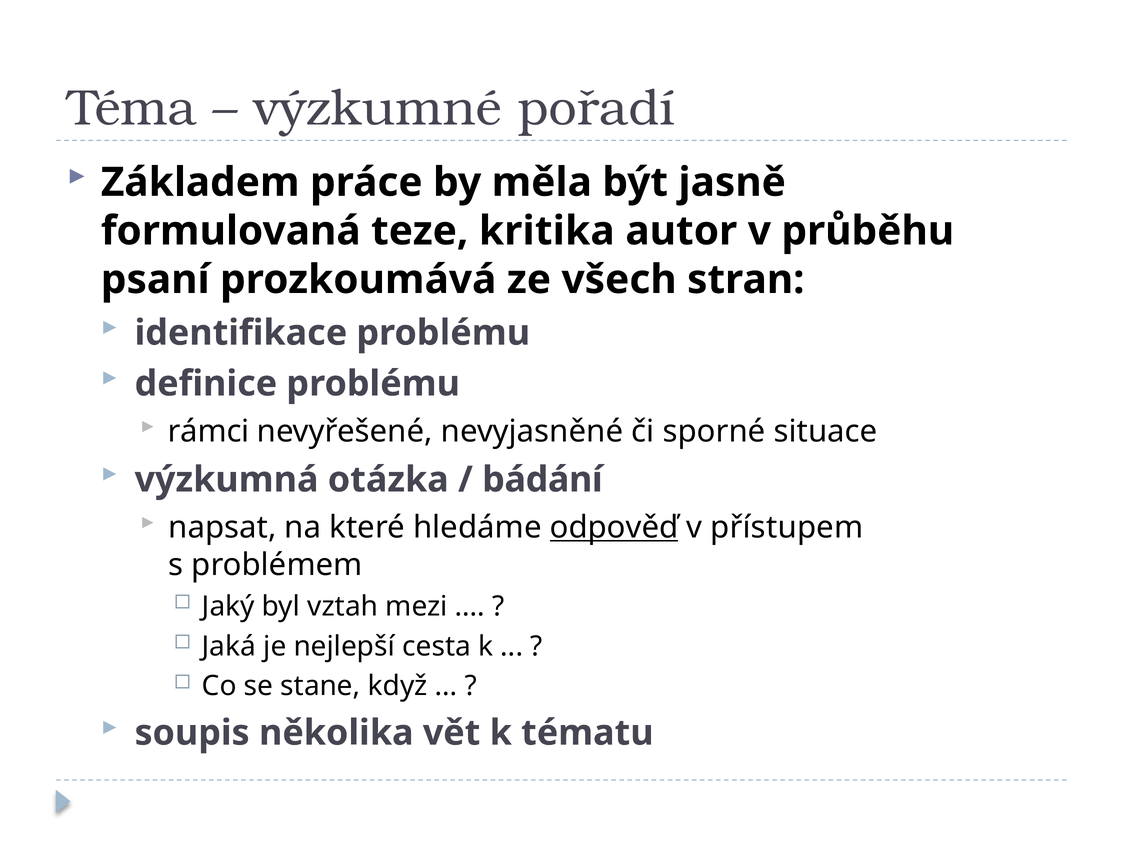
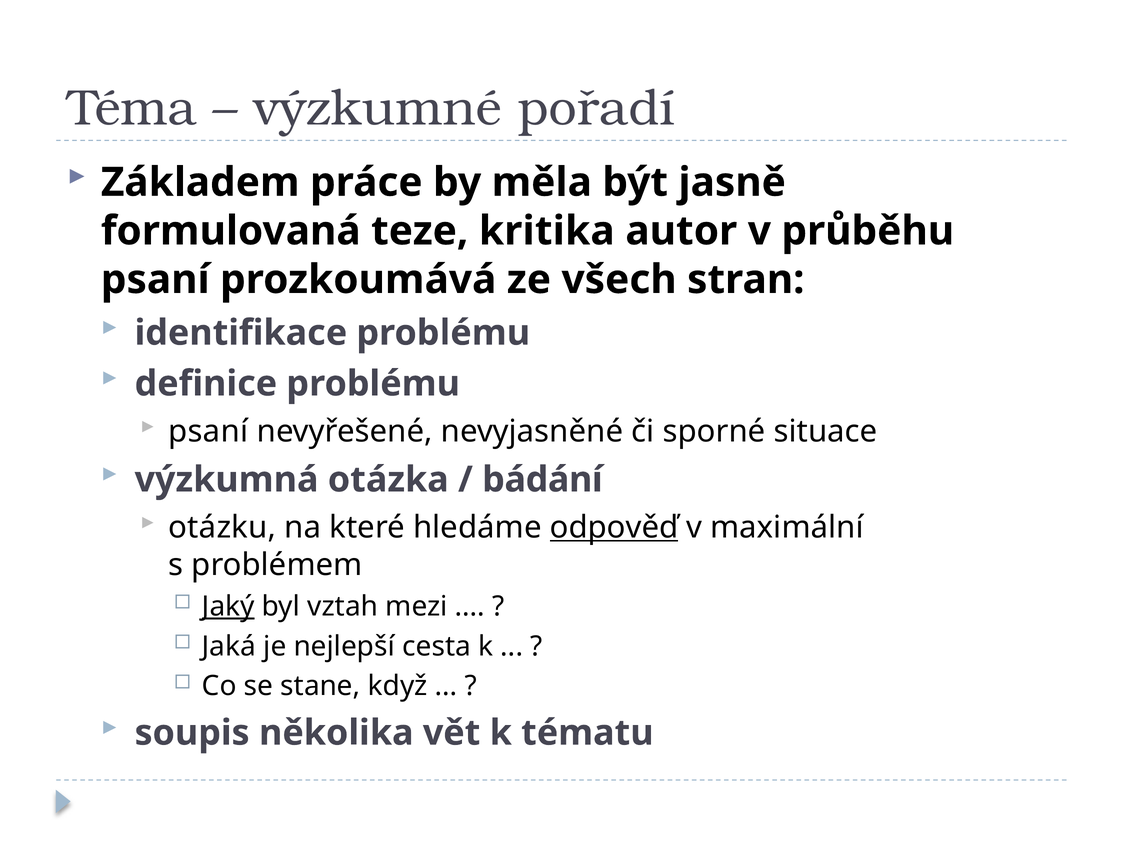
rámci at (209, 431): rámci -> psaní
napsat: napsat -> otázku
přístupem: přístupem -> maximální
Jaký underline: none -> present
